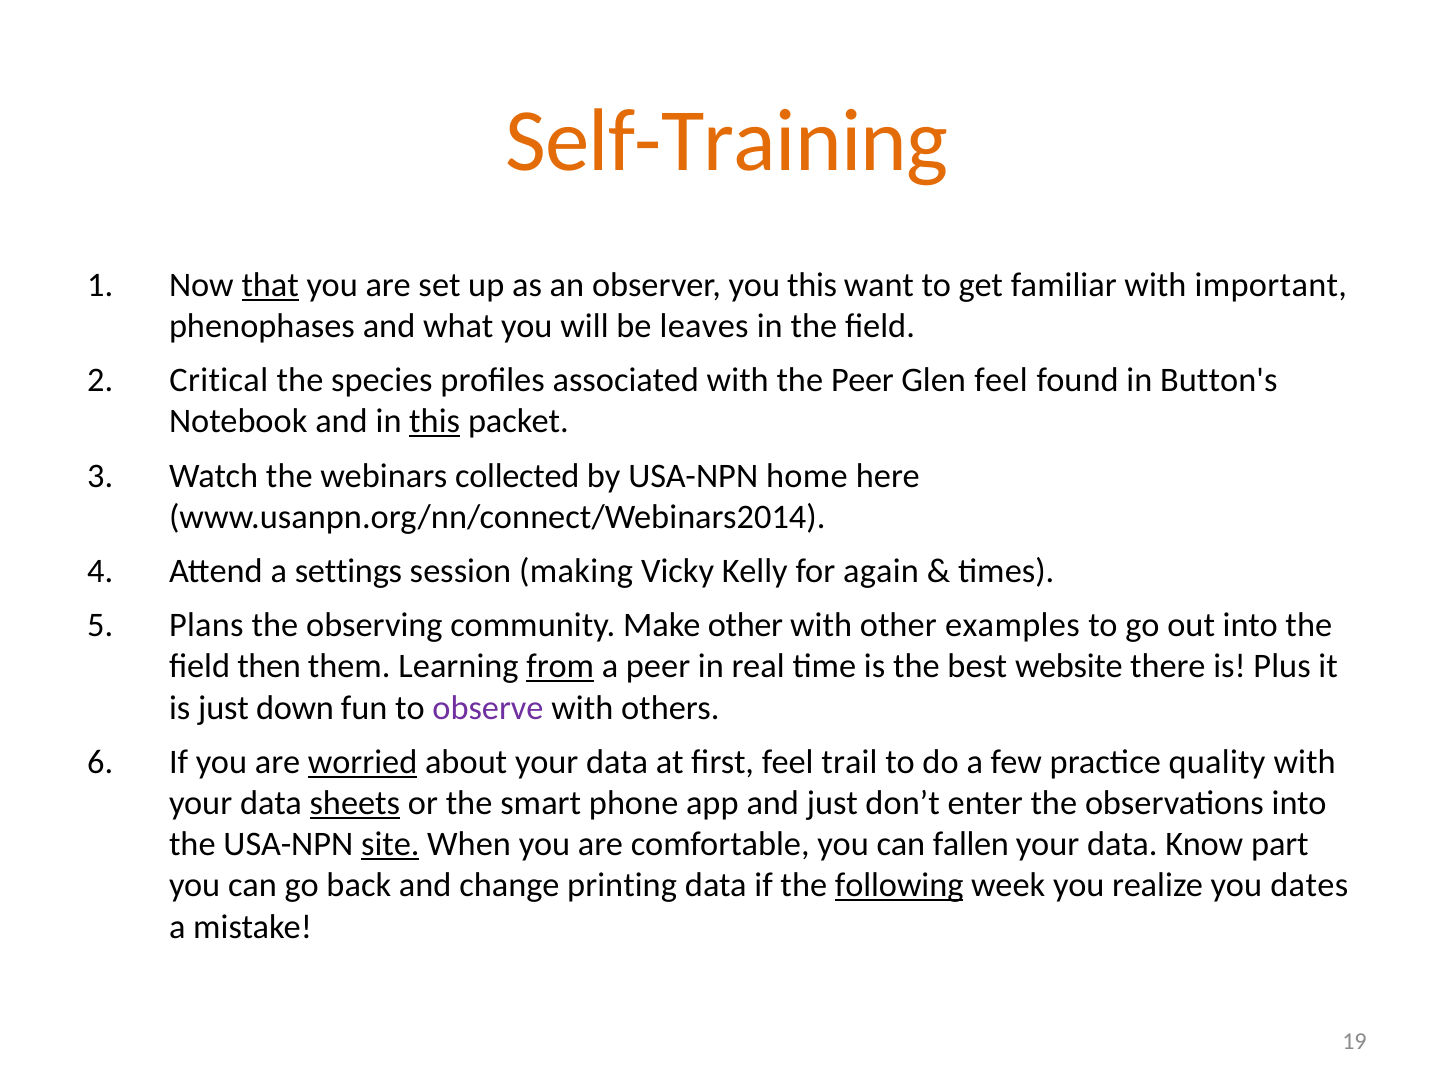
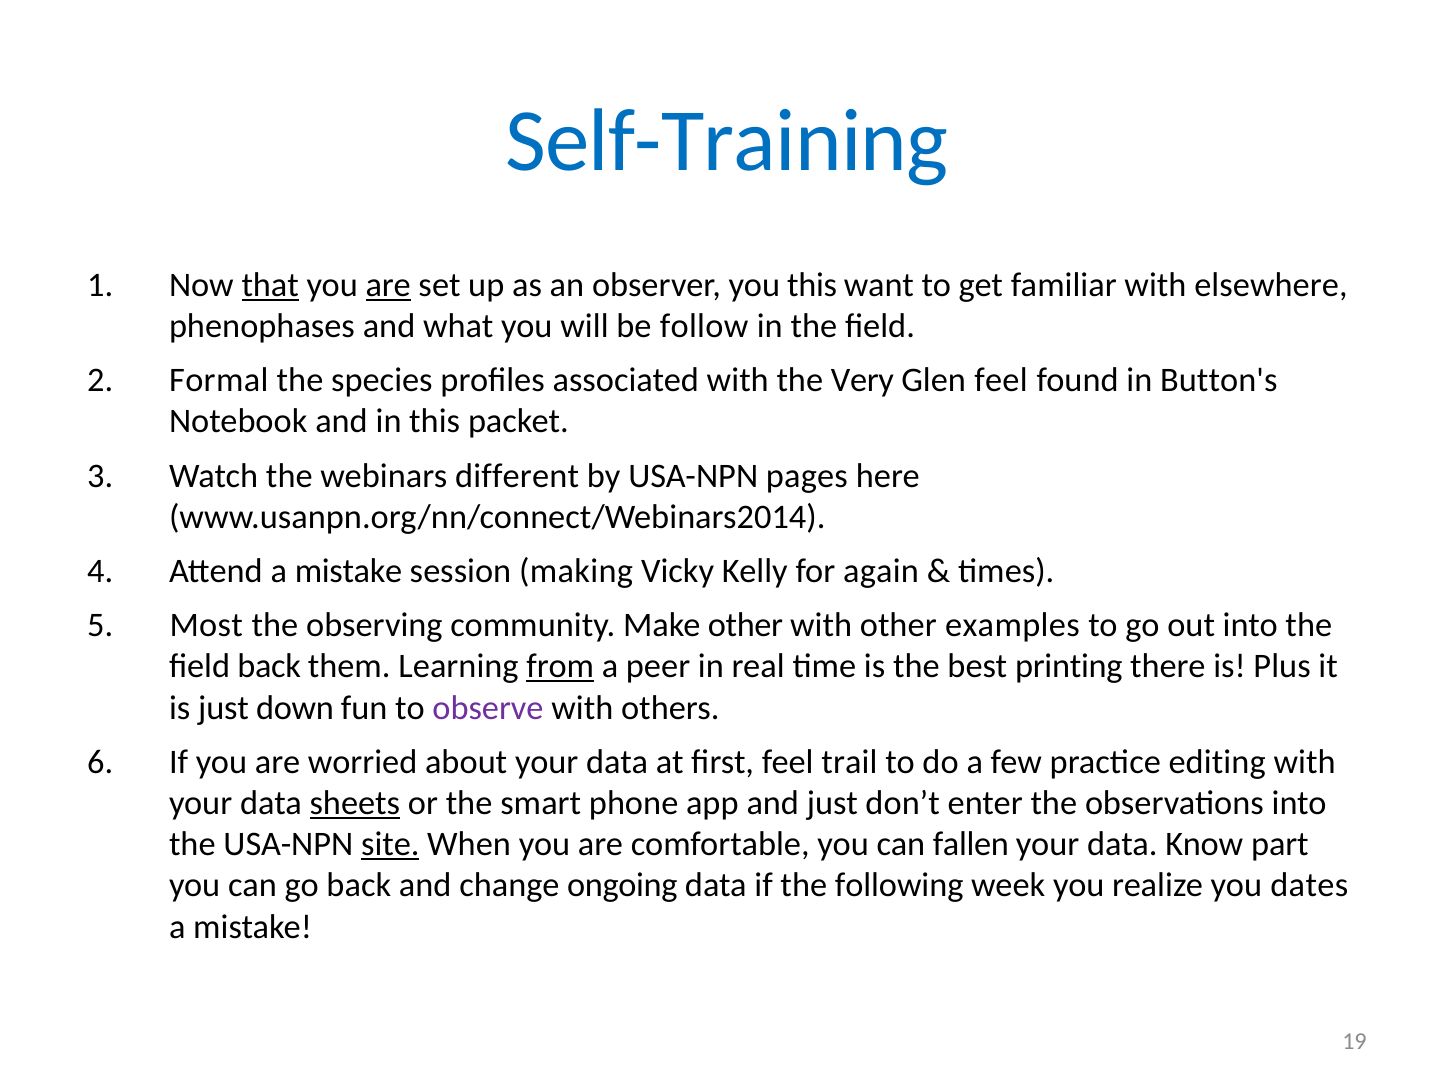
Self-Training colour: orange -> blue
are at (388, 285) underline: none -> present
important: important -> elsewhere
leaves: leaves -> follow
Critical: Critical -> Formal
the Peer: Peer -> Very
this at (435, 421) underline: present -> none
collected: collected -> different
home: home -> pages
Attend a settings: settings -> mistake
Plans: Plans -> Most
field then: then -> back
website: website -> printing
worried underline: present -> none
quality: quality -> editing
printing: printing -> ongoing
following underline: present -> none
